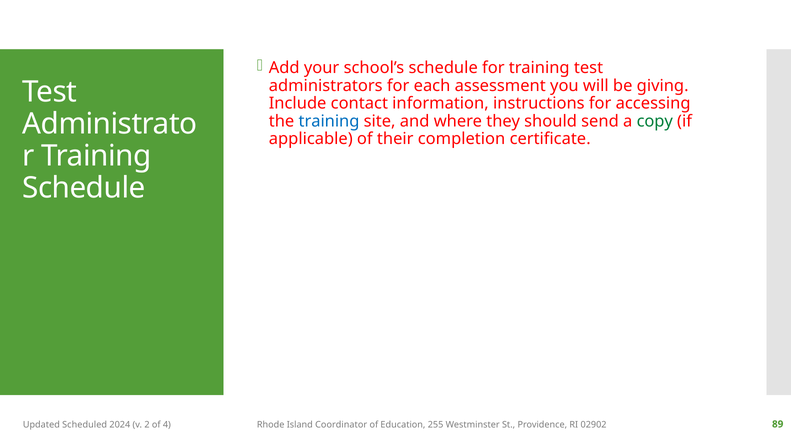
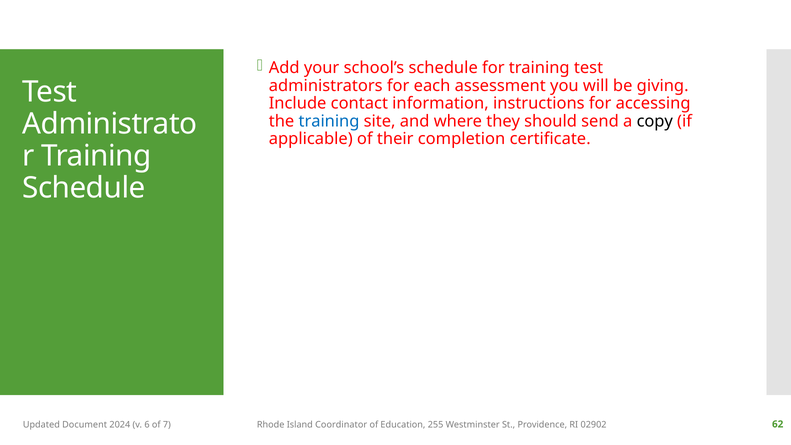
copy colour: green -> black
Scheduled: Scheduled -> Document
2: 2 -> 6
4: 4 -> 7
89: 89 -> 62
